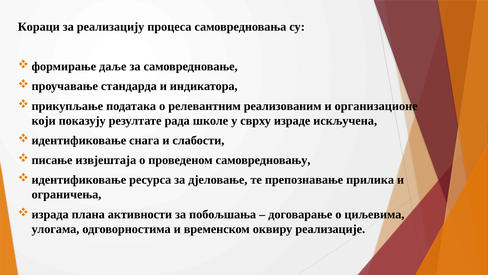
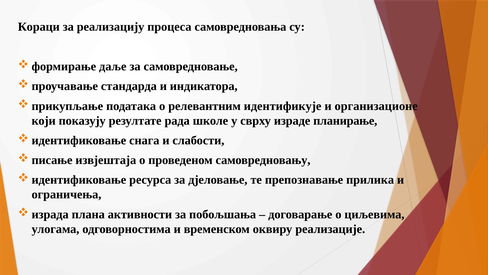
реализованим: реализованим -> идентификује
искључена: искључена -> планирање
